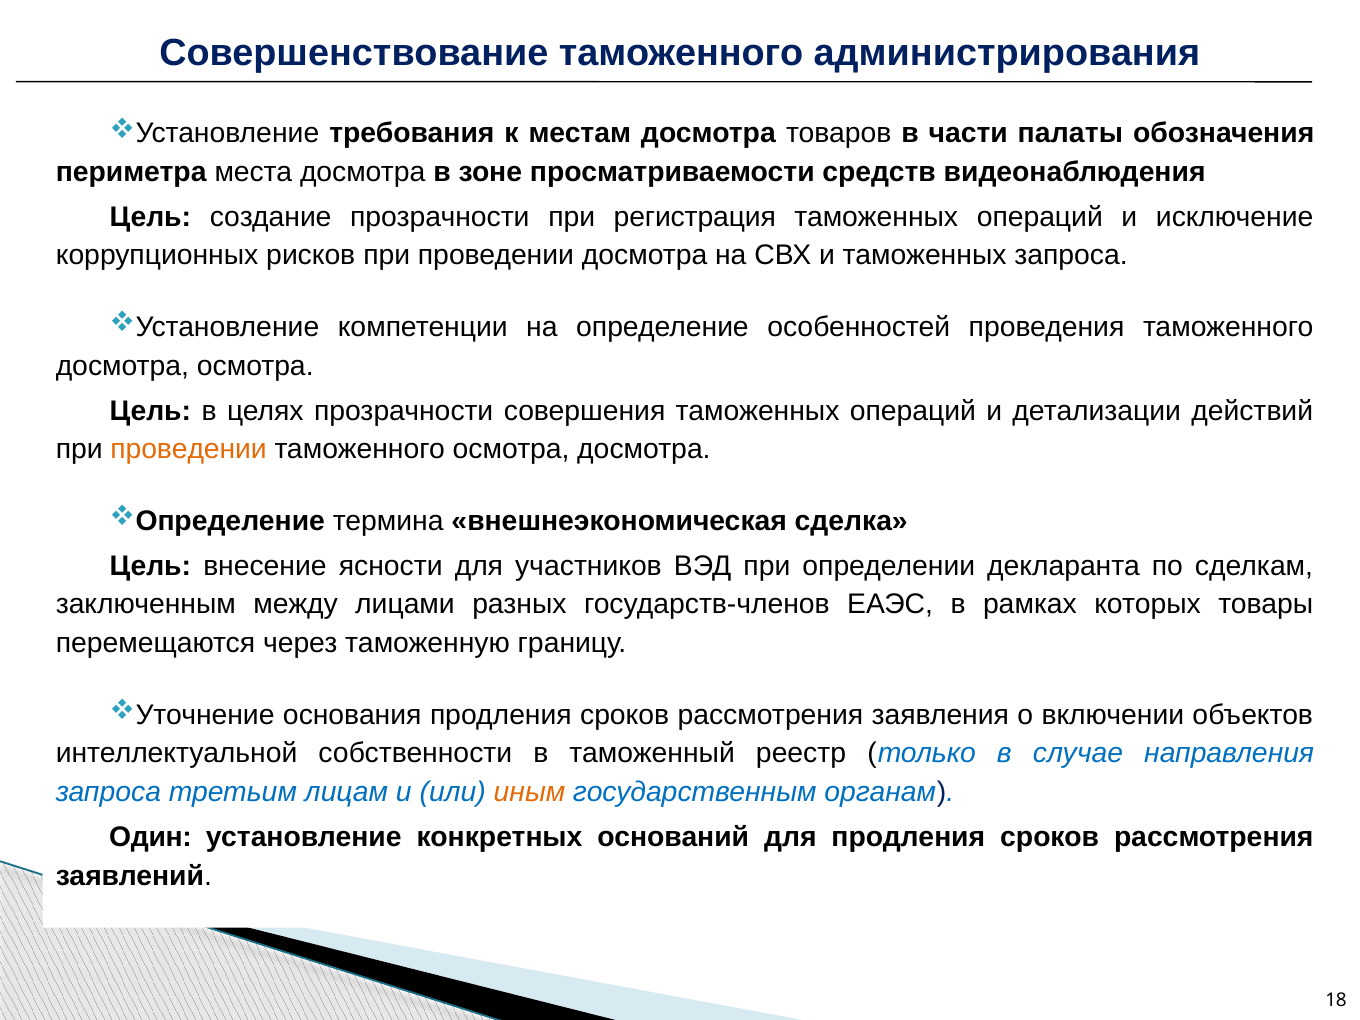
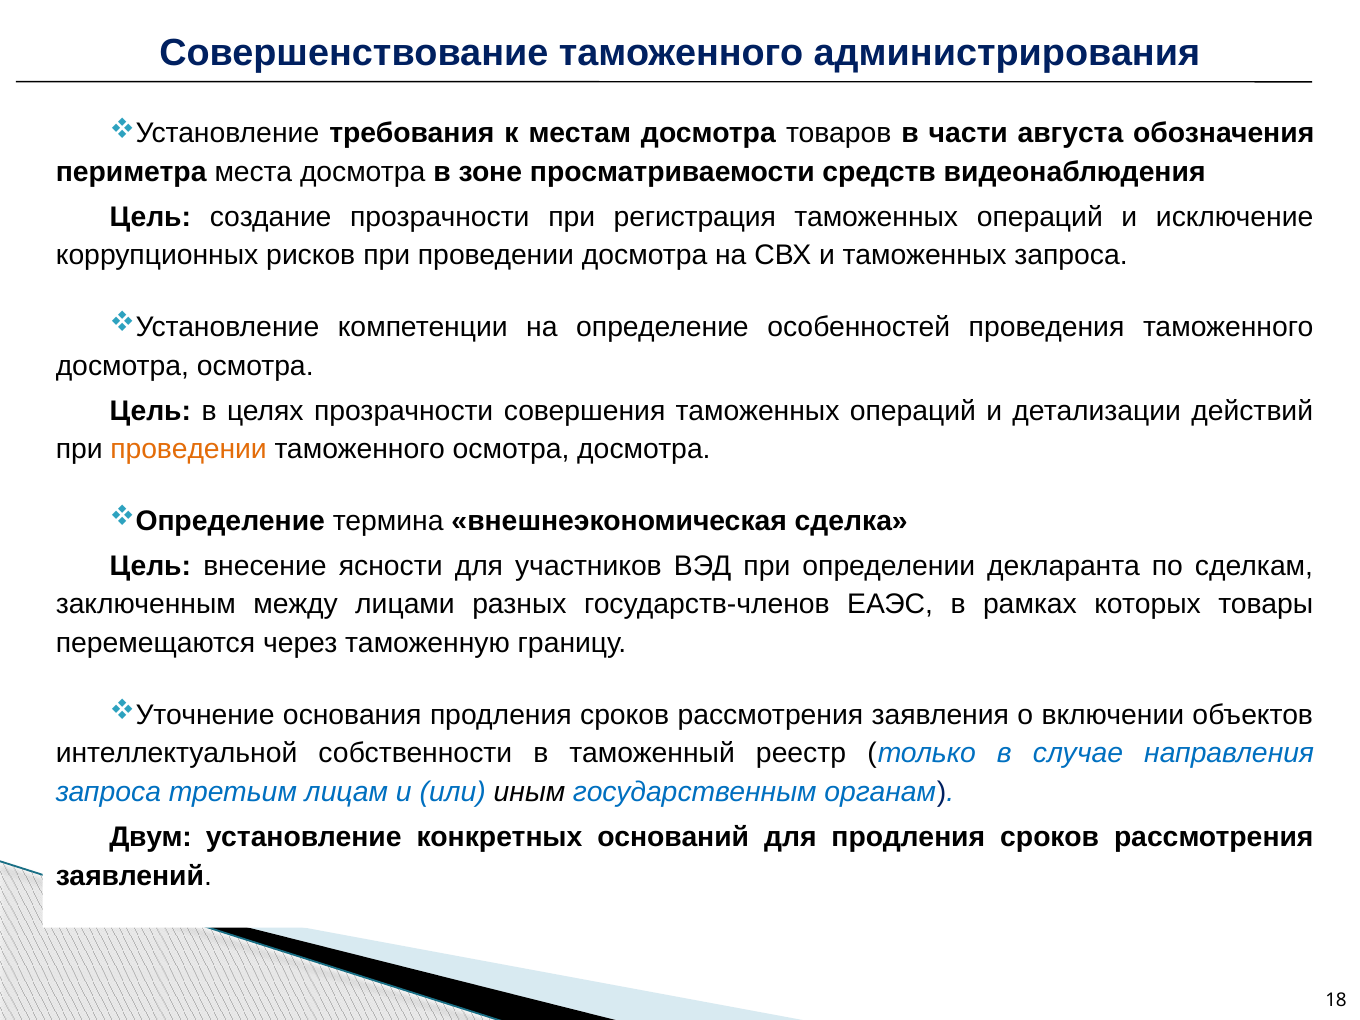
палаты: палаты -> августа
иным colour: orange -> black
Один: Один -> Двум
